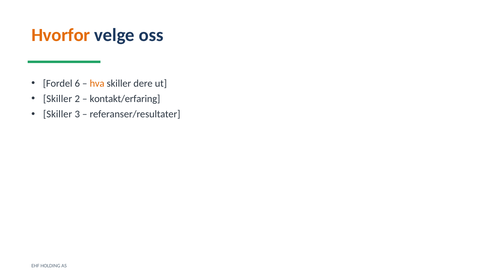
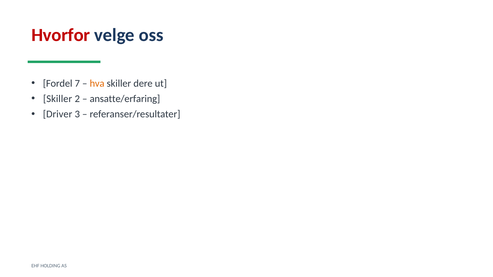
Hvorfor colour: orange -> red
6: 6 -> 7
kontakt/erfaring: kontakt/erfaring -> ansatte/erfaring
Skiller at (58, 114): Skiller -> Driver
